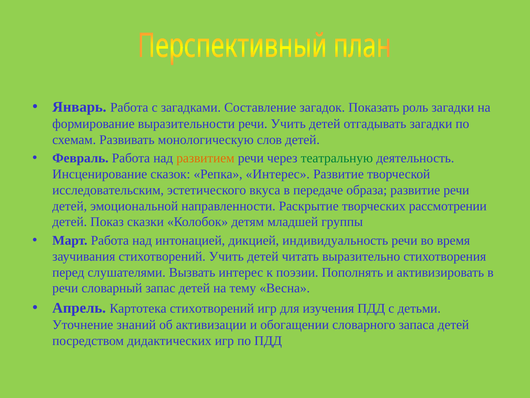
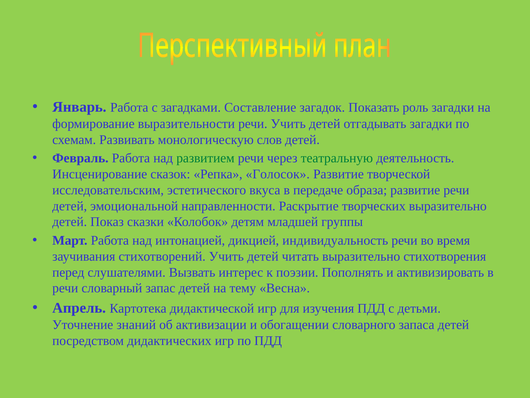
развитием colour: orange -> green
Репка Интерес: Интерес -> Голосок
творческих рассмотрении: рассмотрении -> выразительно
Картотека стихотворений: стихотворений -> дидактической
